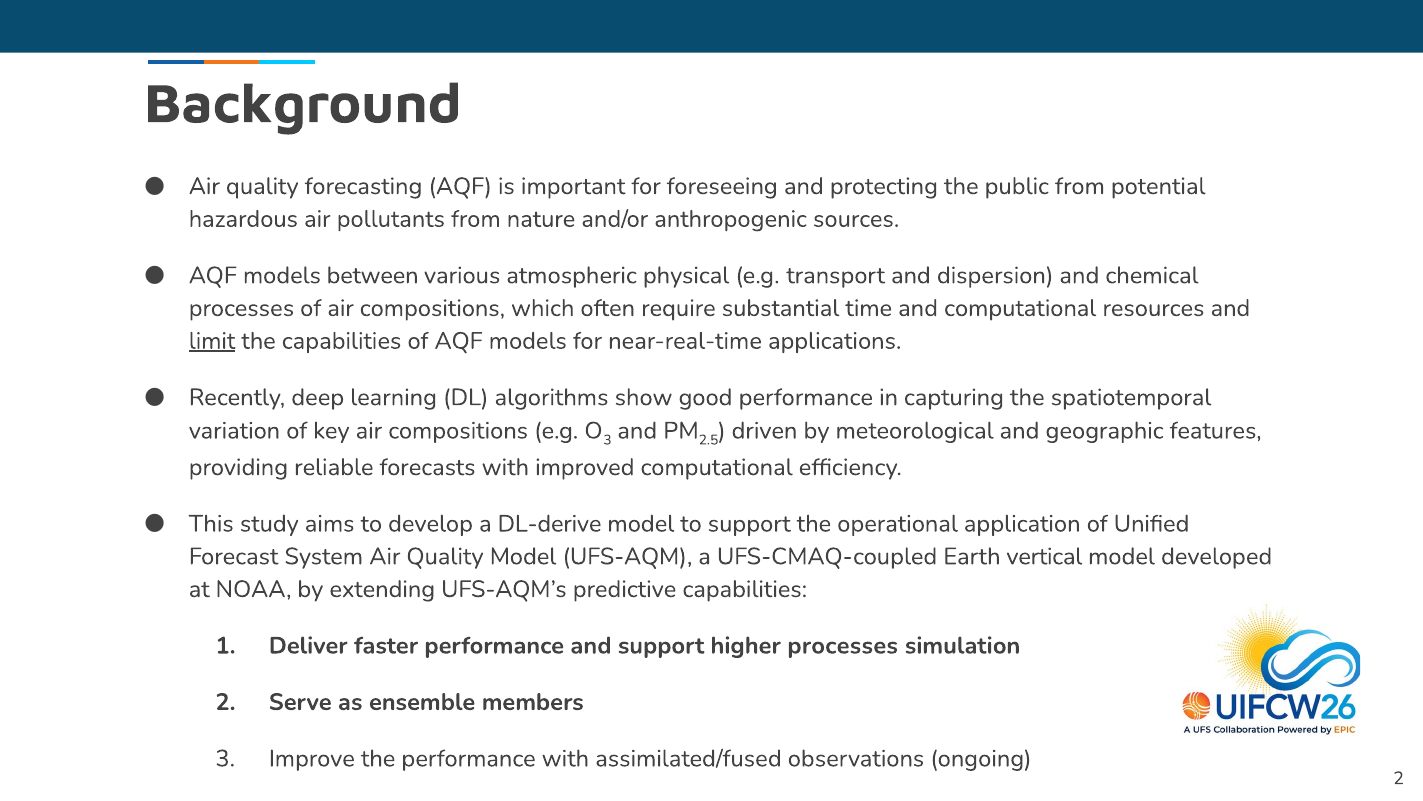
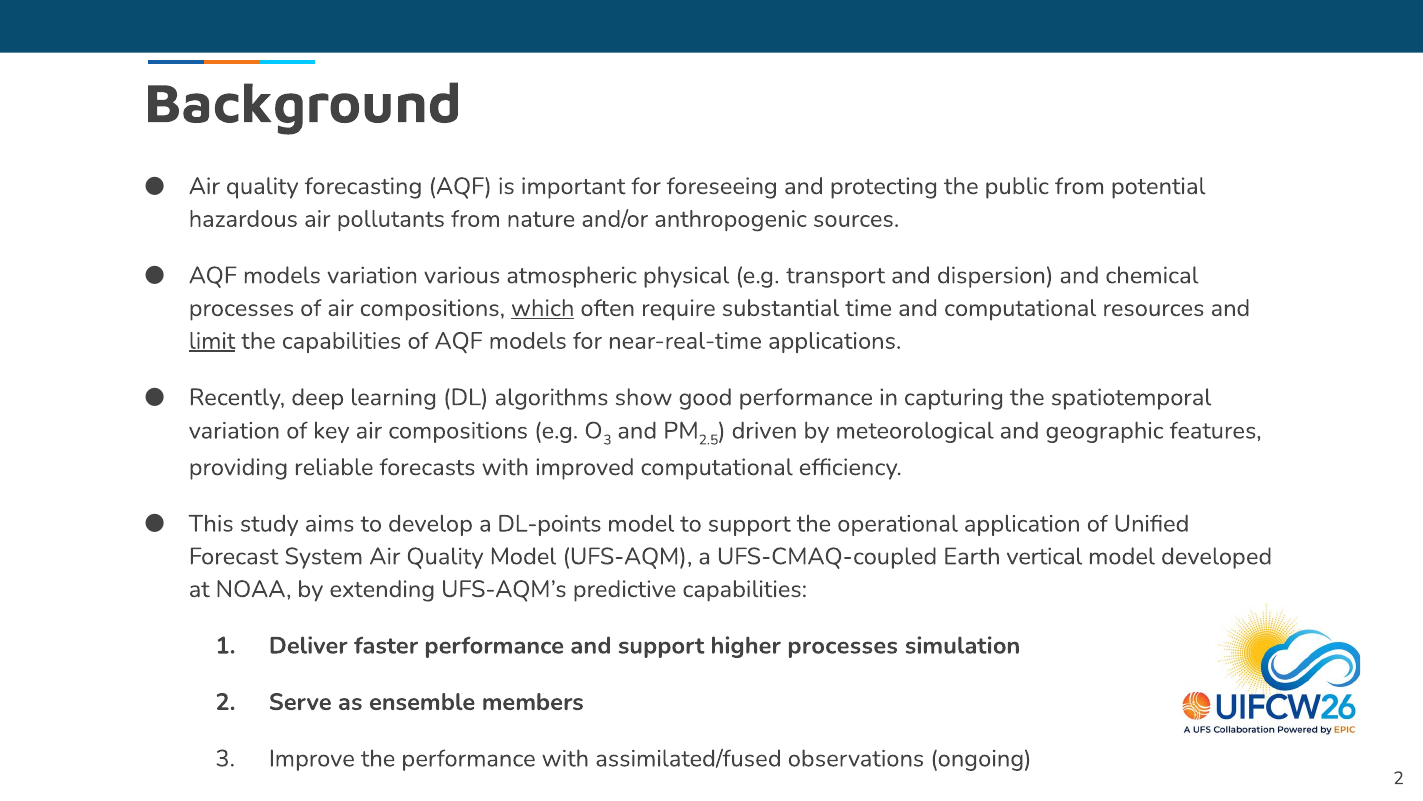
models between: between -> variation
which underline: none -> present
DL-derive: DL-derive -> DL-points
